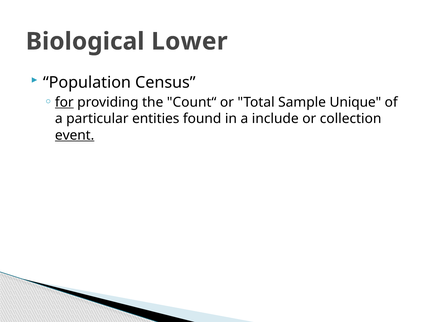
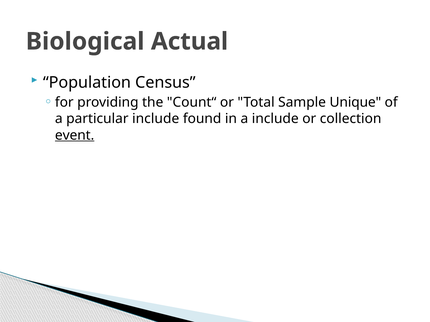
Lower: Lower -> Actual
for underline: present -> none
particular entities: entities -> include
